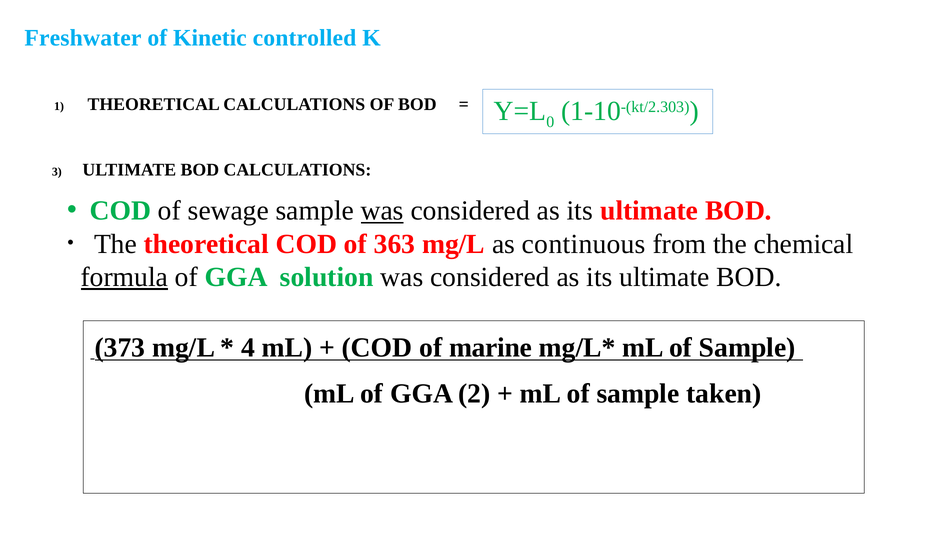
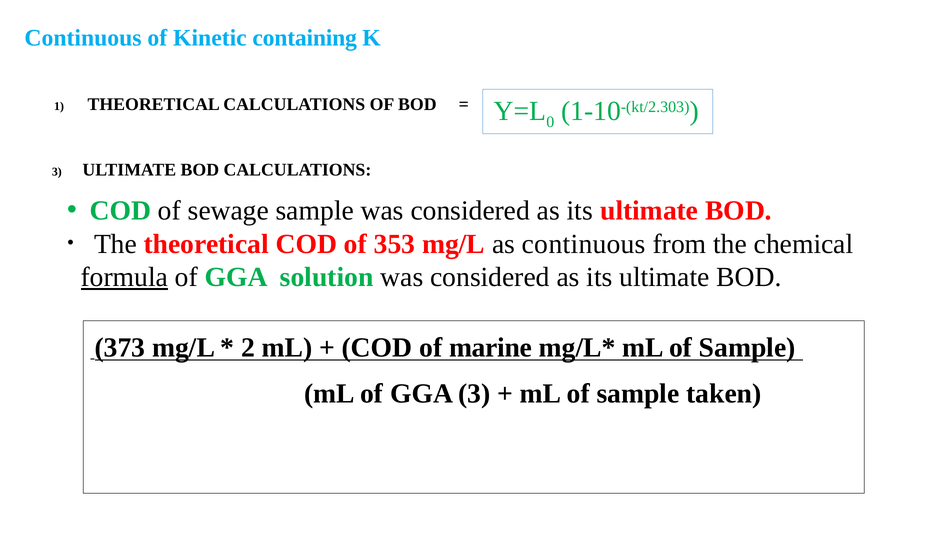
Freshwater at (83, 38): Freshwater -> Continuous
controlled: controlled -> containing
was at (382, 211) underline: present -> none
363: 363 -> 353
4: 4 -> 2
GGA 2: 2 -> 3
